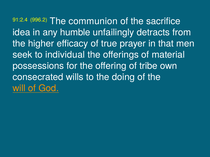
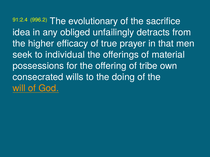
communion: communion -> evolutionary
humble: humble -> obliged
